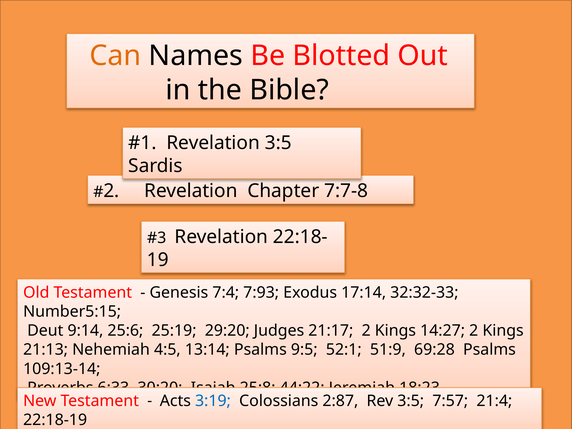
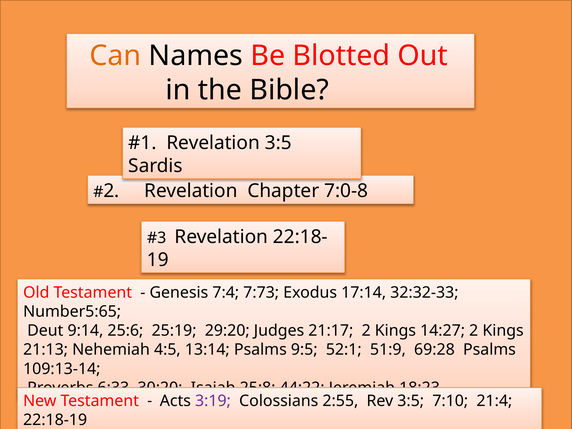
7:7-8: 7:7-8 -> 7:0-8
7:93: 7:93 -> 7:73
Number5:15: Number5:15 -> Number5:65
3:19 colour: blue -> purple
2:87: 2:87 -> 2:55
7:57: 7:57 -> 7:10
